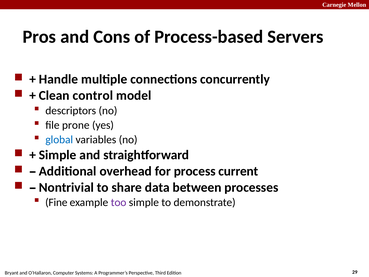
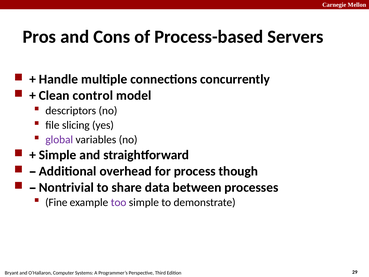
prone: prone -> slicing
global colour: blue -> purple
current: current -> though
